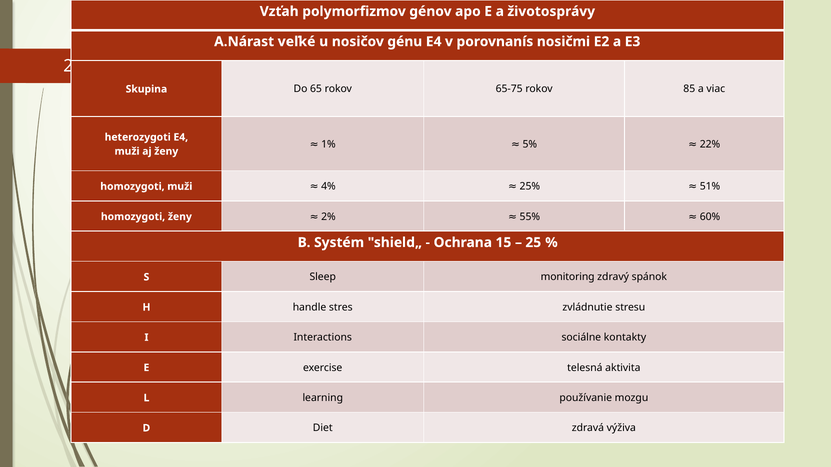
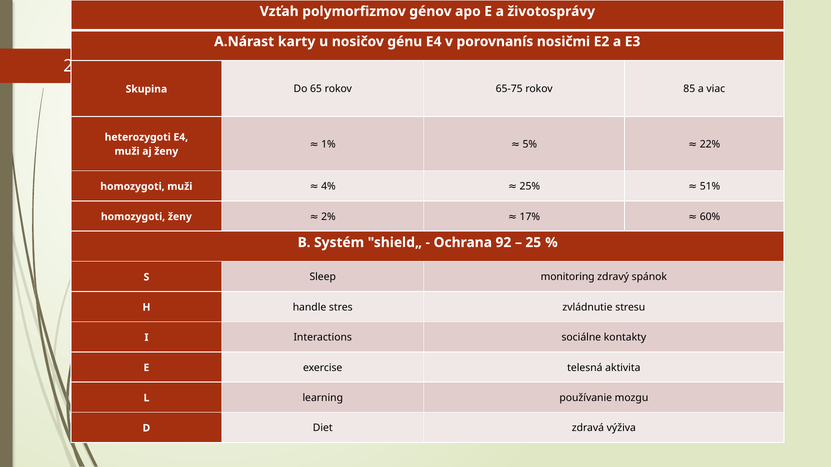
veľké: veľké -> karty
55%: 55% -> 17%
15: 15 -> 92
